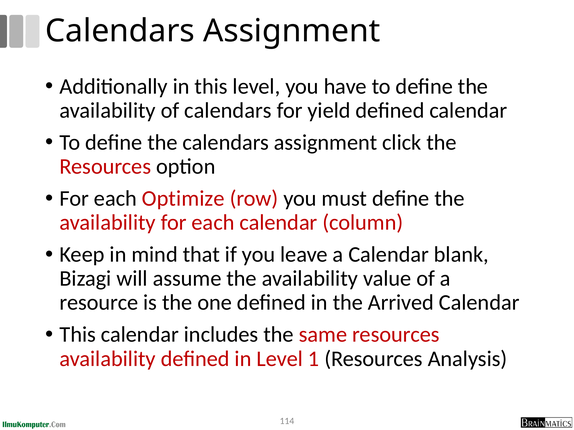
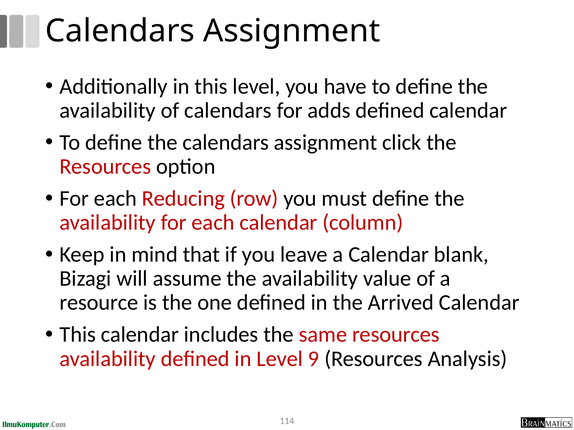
yield: yield -> adds
Optimize: Optimize -> Reducing
1: 1 -> 9
